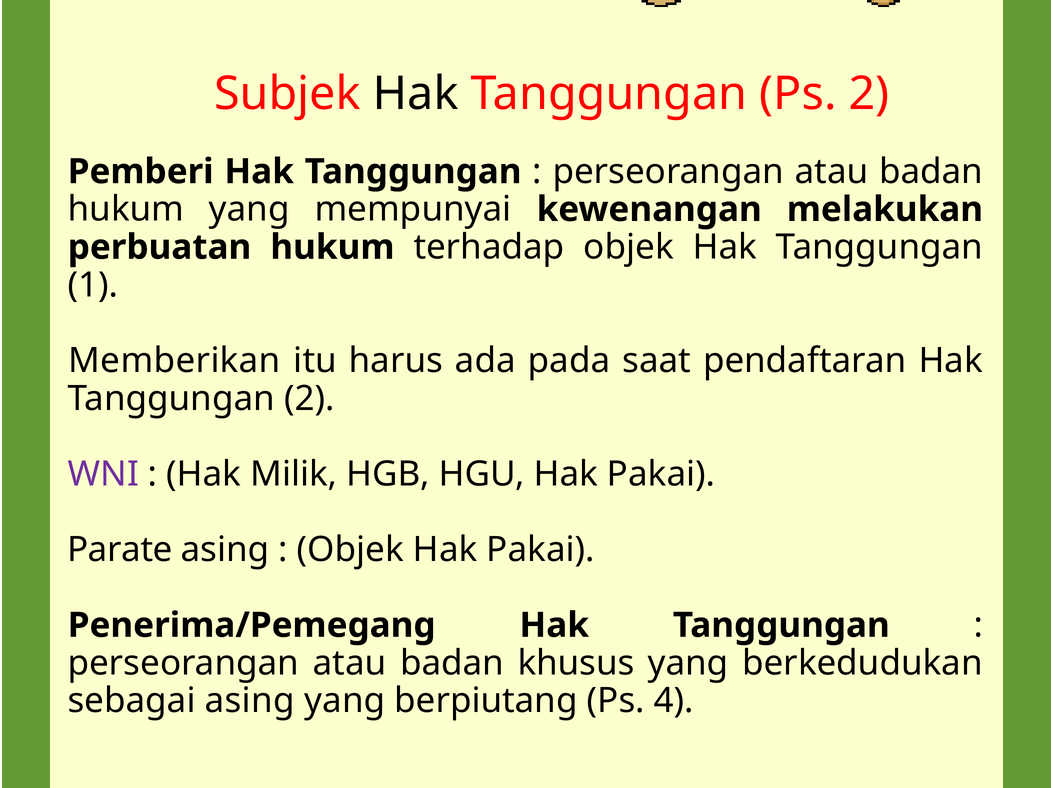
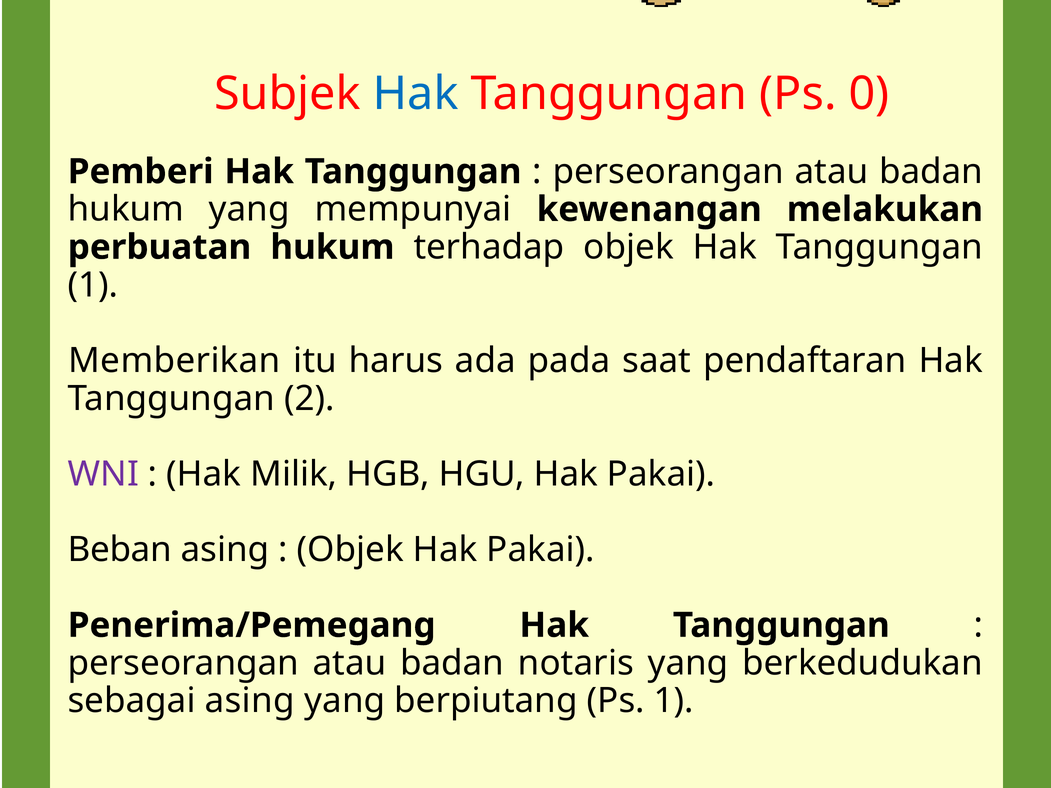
Hak at (416, 94) colour: black -> blue
Ps 2: 2 -> 0
Parate: Parate -> Beban
khusus: khusus -> notaris
Ps 4: 4 -> 1
